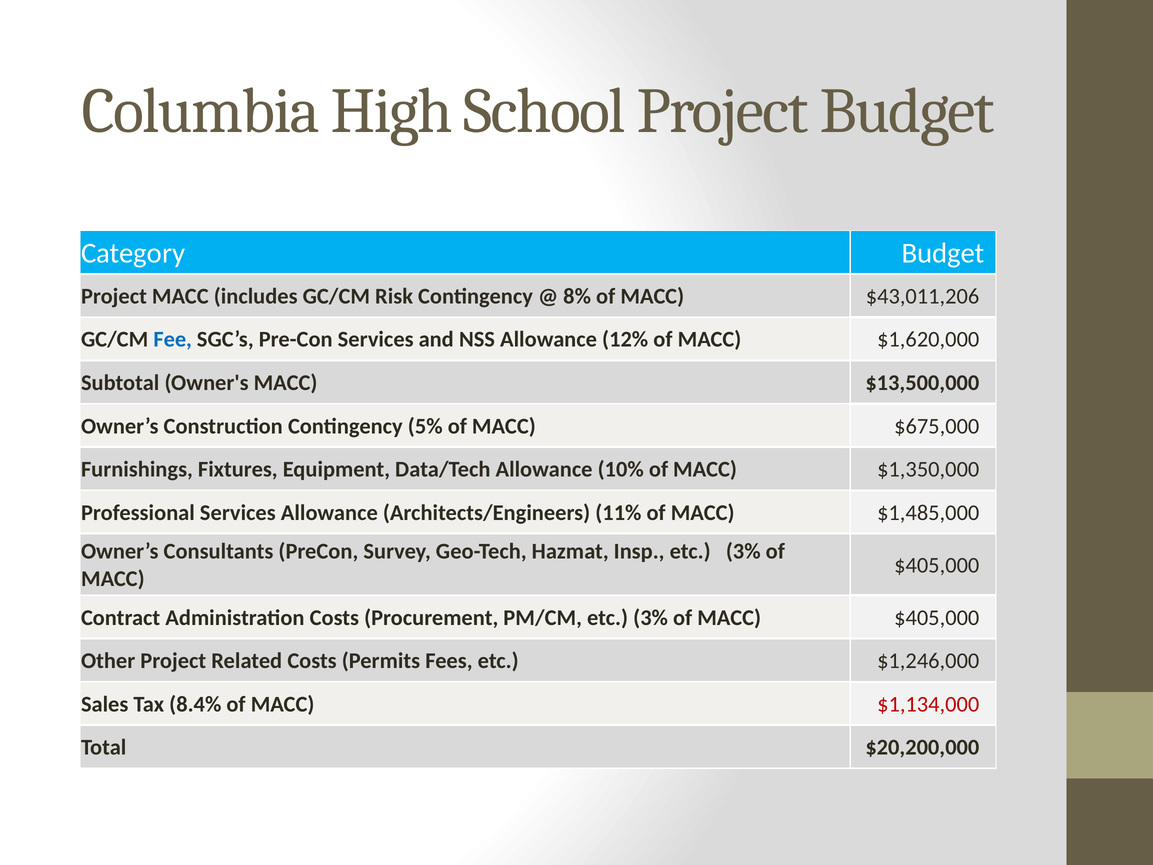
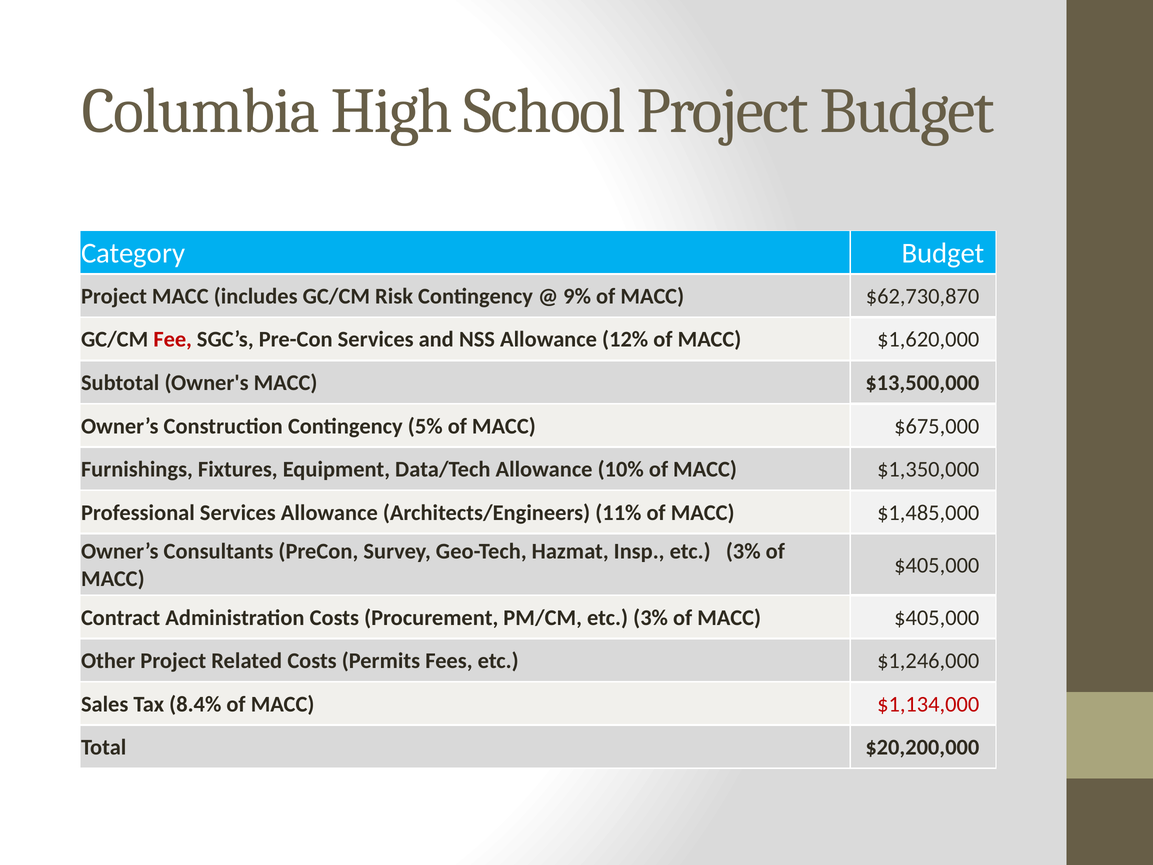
8%: 8% -> 9%
$43,011,206: $43,011,206 -> $62,730,870
Fee colour: blue -> red
